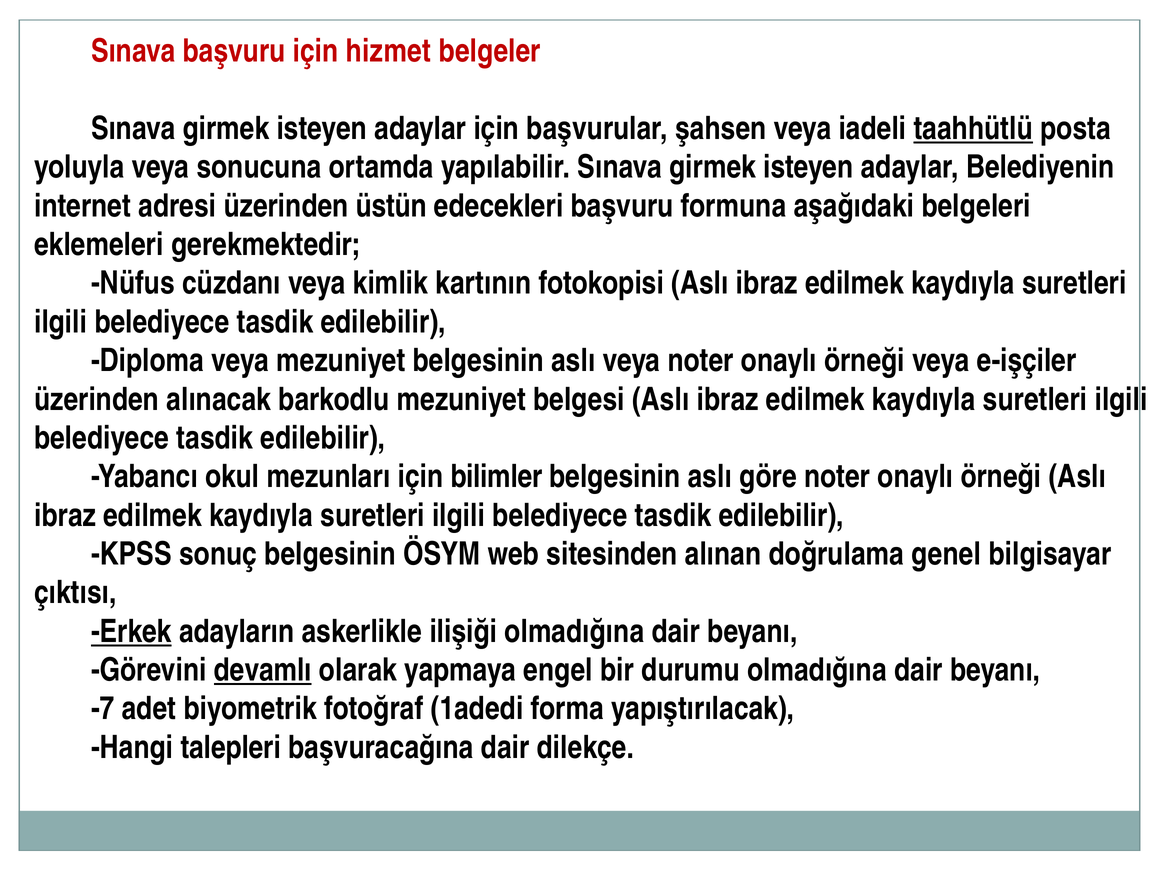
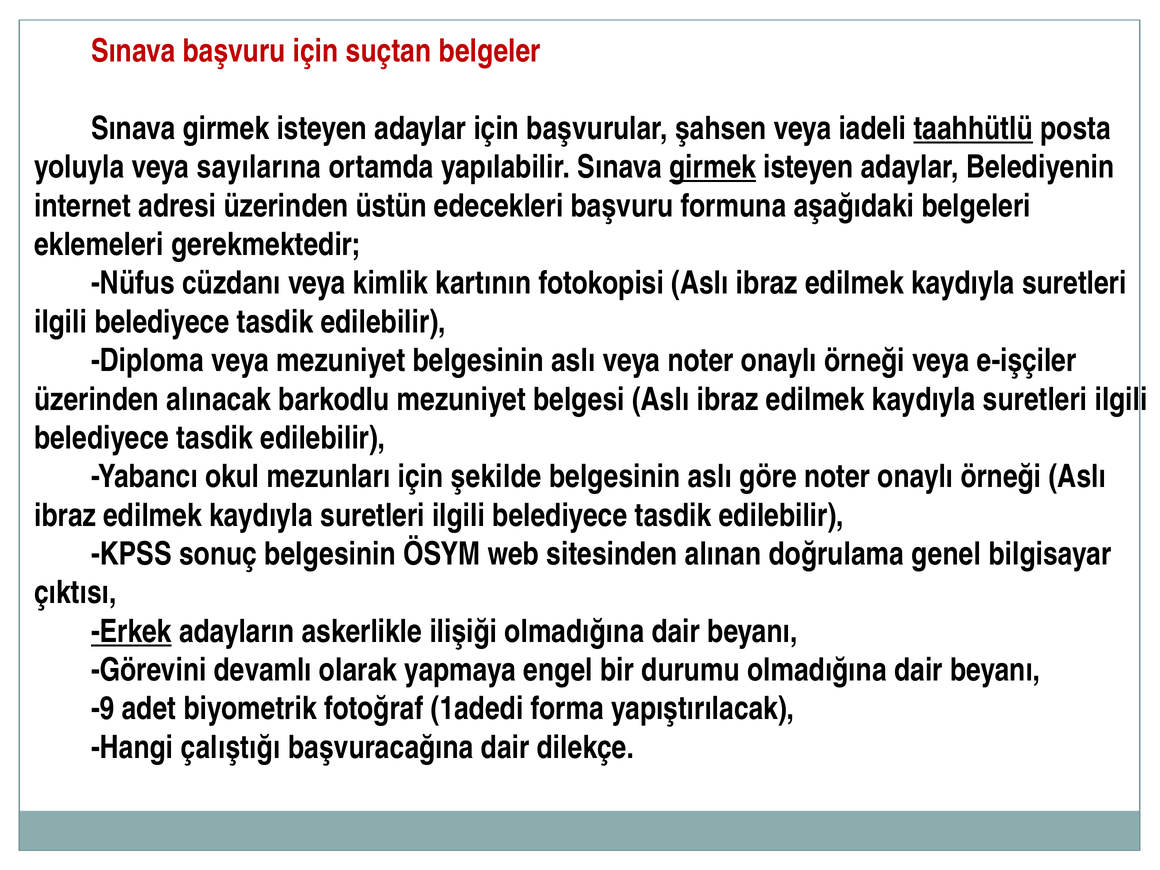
hizmet: hizmet -> suçtan
sonucuna: sonucuna -> sayılarına
girmek at (713, 167) underline: none -> present
bilimler: bilimler -> şekilde
devamlı underline: present -> none
-7: -7 -> -9
talepleri: talepleri -> çalıştığı
